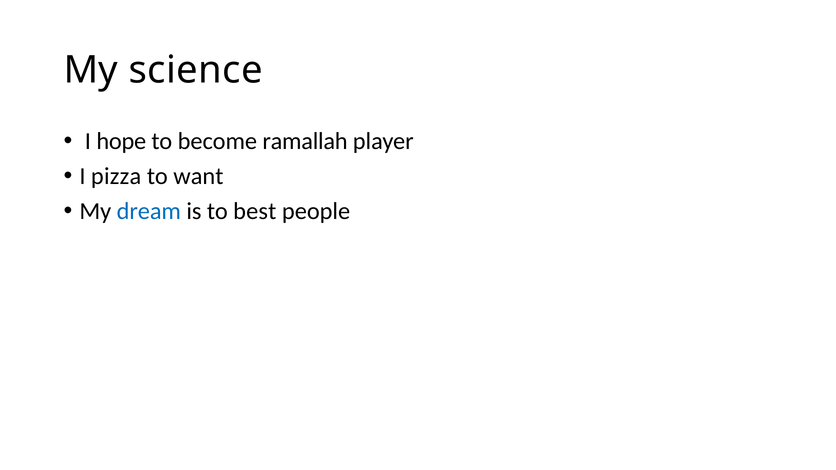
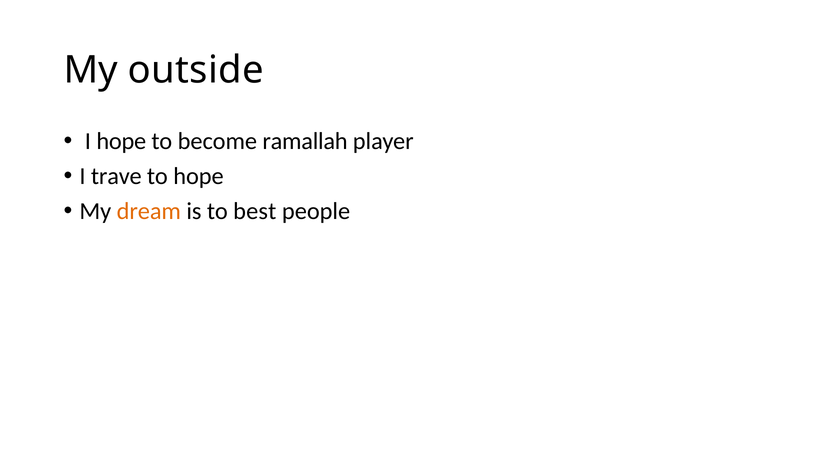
science: science -> outside
pizza: pizza -> trave
to want: want -> hope
dream colour: blue -> orange
